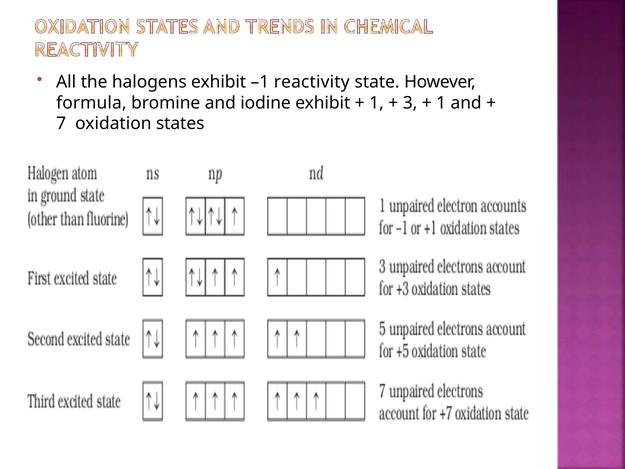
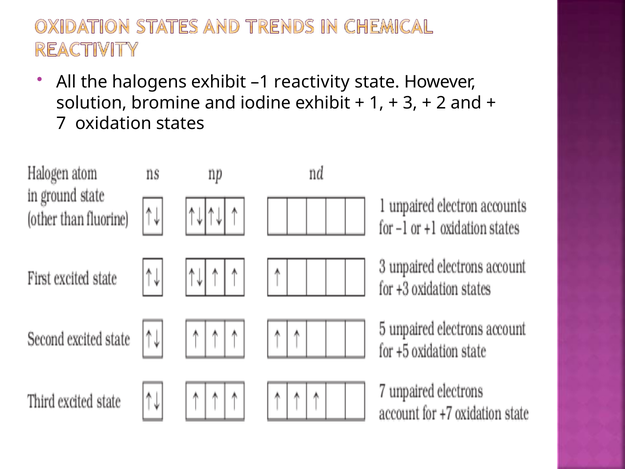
formula: formula -> solution
1 at (441, 103): 1 -> 2
